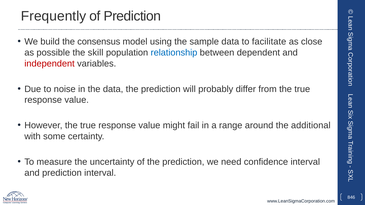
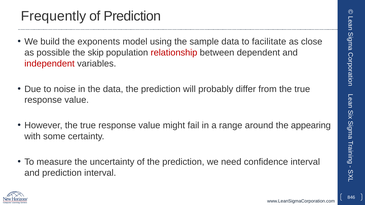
consensus: consensus -> exponents
skill: skill -> skip
relationship colour: blue -> red
additional: additional -> appearing
